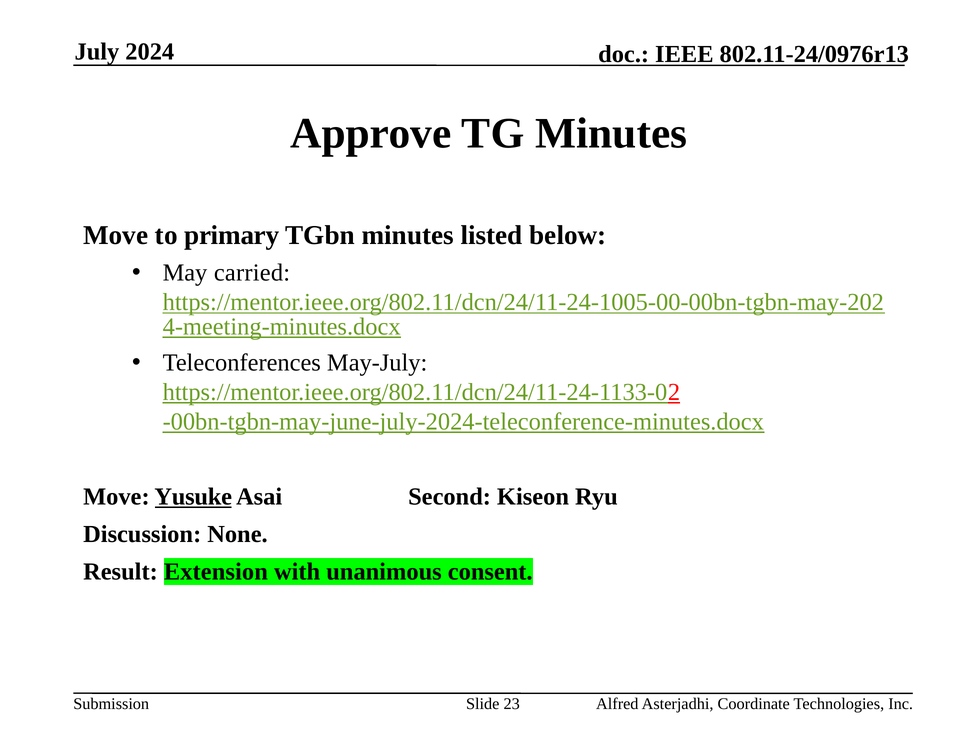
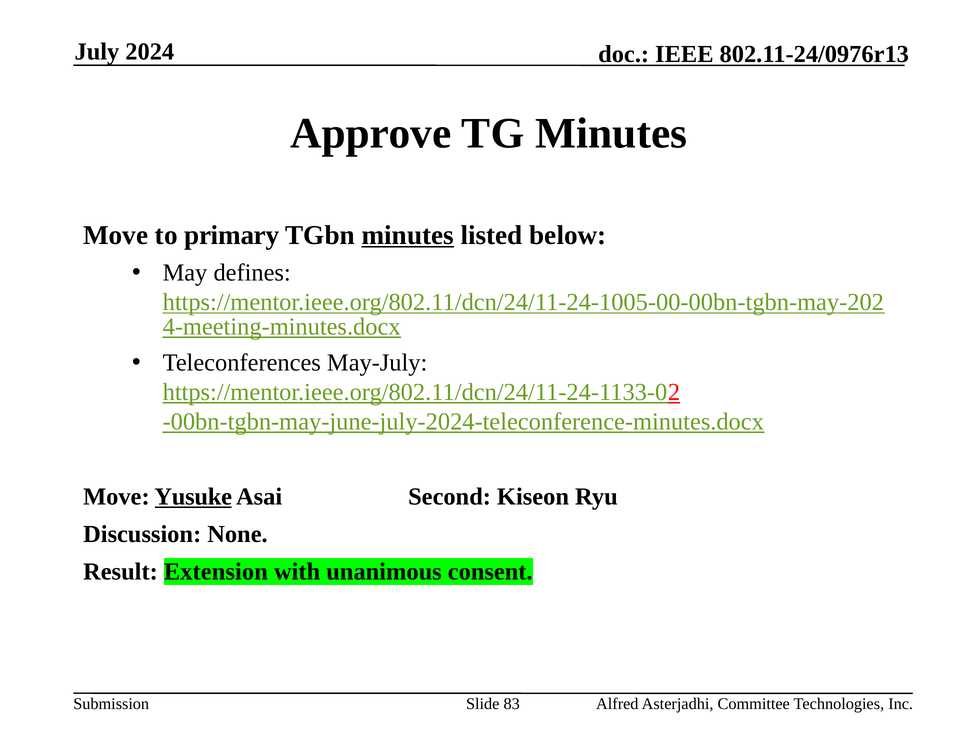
minutes at (408, 235) underline: none -> present
carried: carried -> defines
23: 23 -> 83
Coordinate: Coordinate -> Committee
